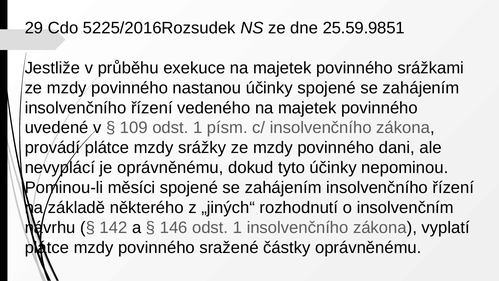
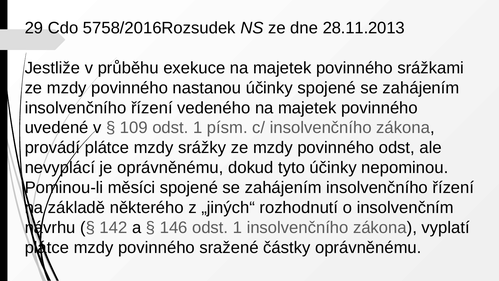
5225/2016Rozsudek: 5225/2016Rozsudek -> 5758/2016Rozsudek
25.59.9851: 25.59.9851 -> 28.11.2013
povinného dani: dani -> odst
